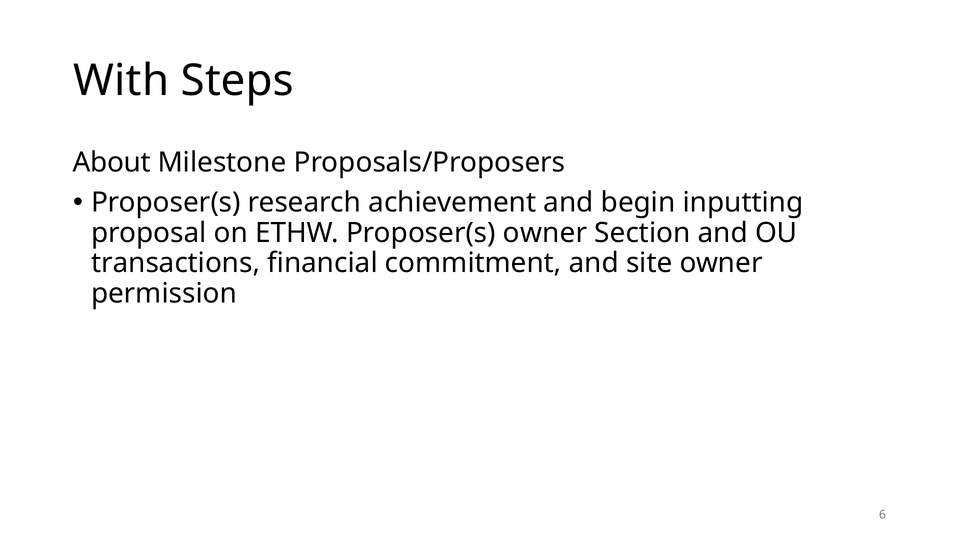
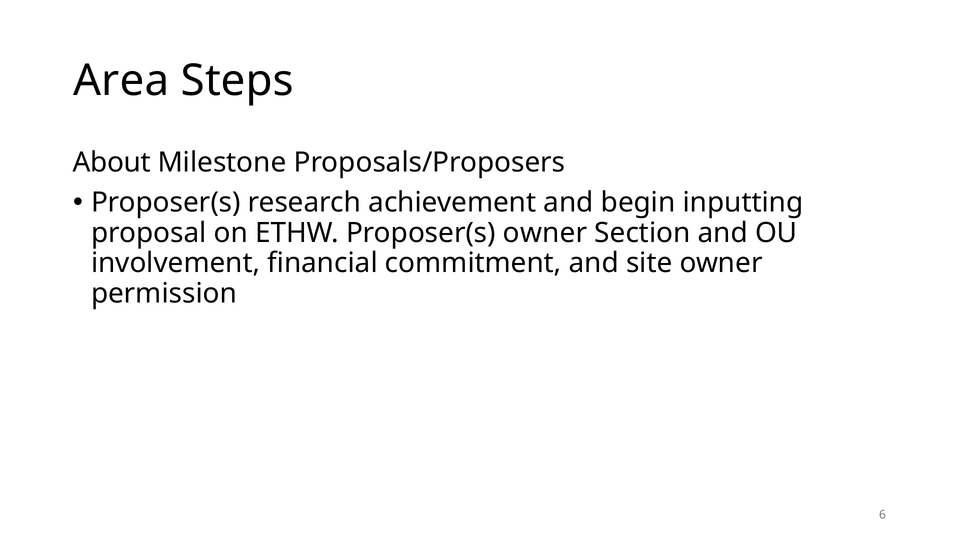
With: With -> Area
transactions: transactions -> involvement
